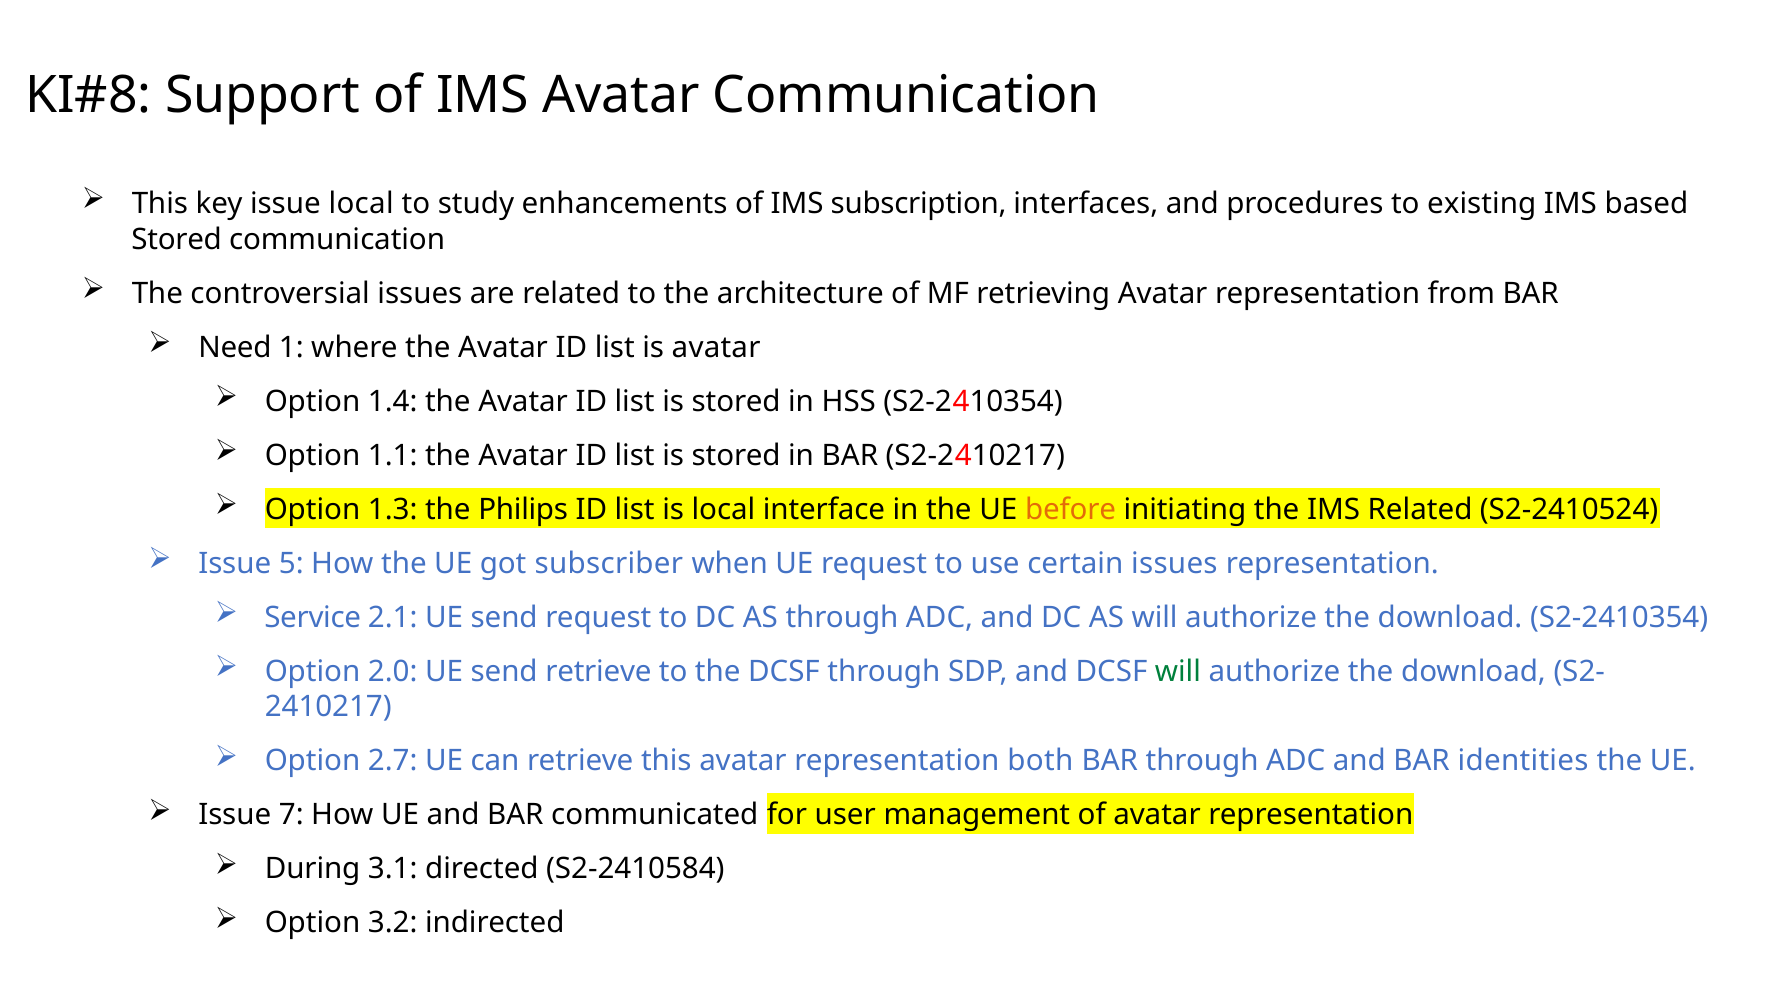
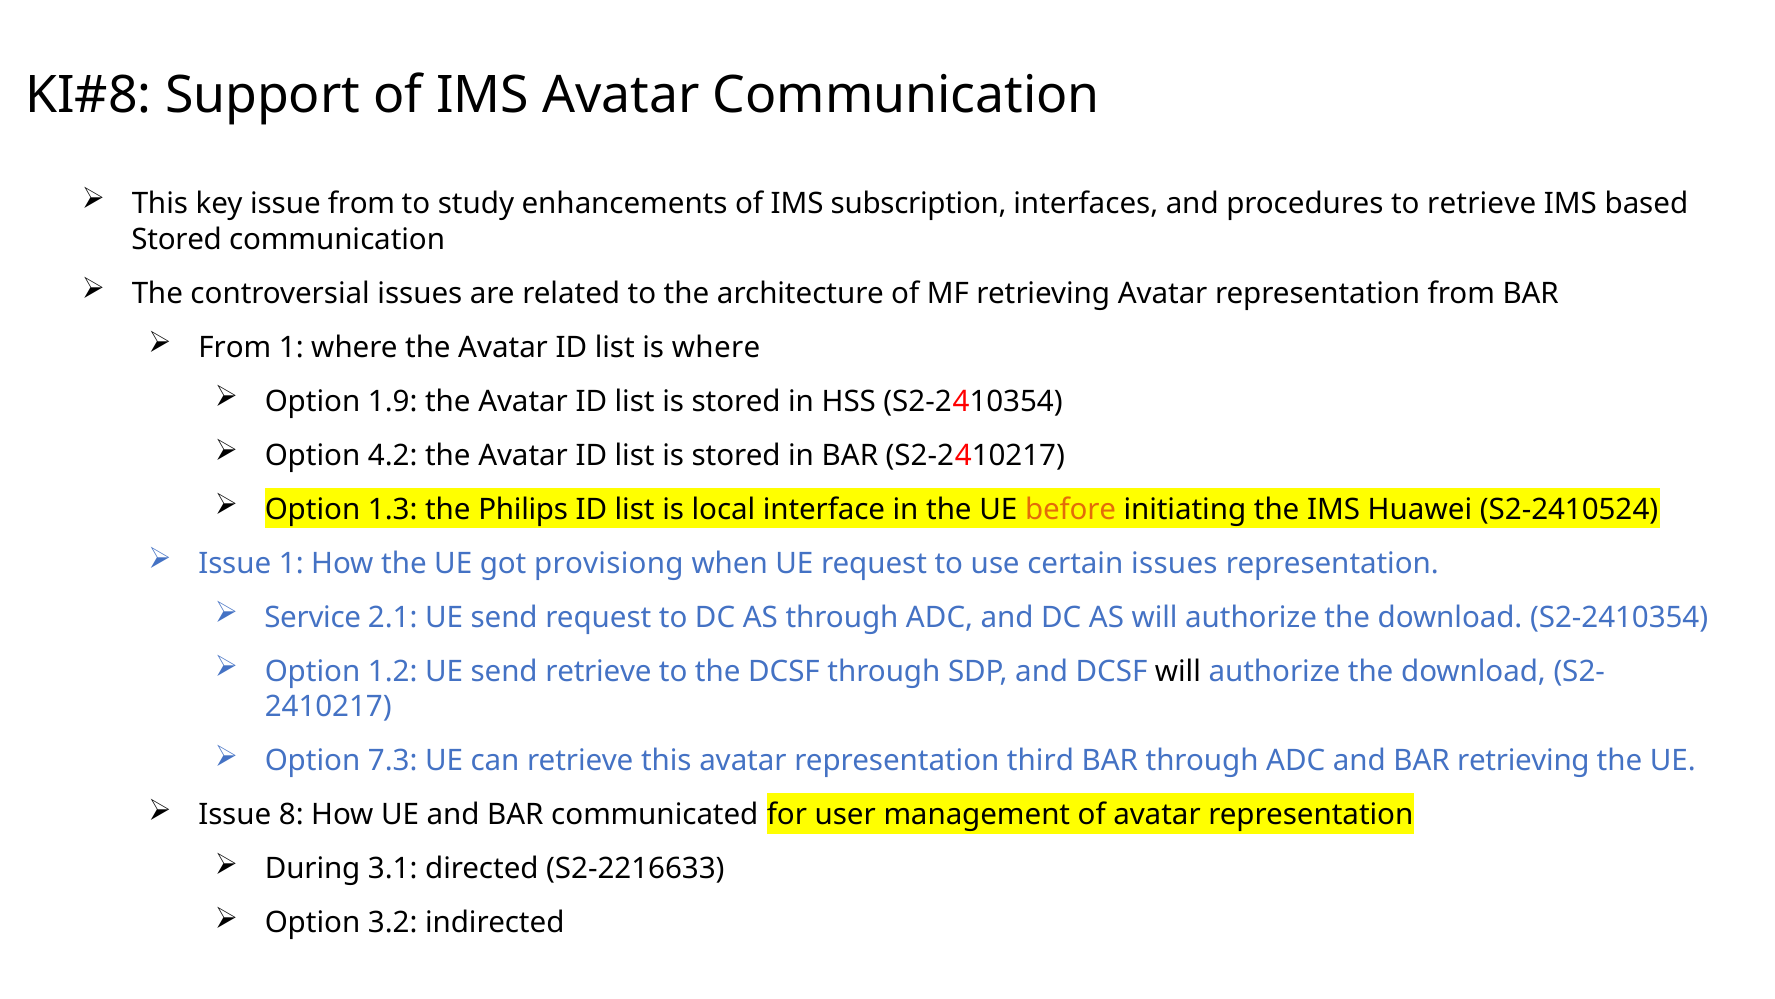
issue local: local -> from
to existing: existing -> retrieve
Need at (235, 347): Need -> From
is avatar: avatar -> where
1.4: 1.4 -> 1.9
1.1: 1.1 -> 4.2
IMS Related: Related -> Huawei
Issue 5: 5 -> 1
subscriber: subscriber -> provisiong
2.0: 2.0 -> 1.2
will at (1178, 671) colour: green -> black
2.7: 2.7 -> 7.3
both: both -> third
BAR identities: identities -> retrieving
7: 7 -> 8
S2-2410584: S2-2410584 -> S2-2216633
